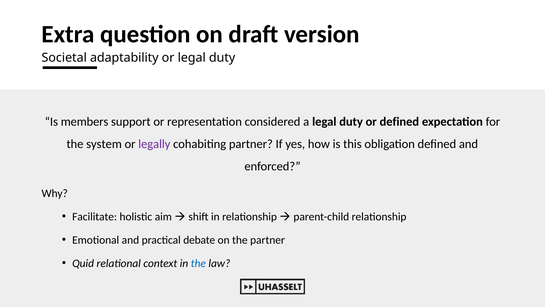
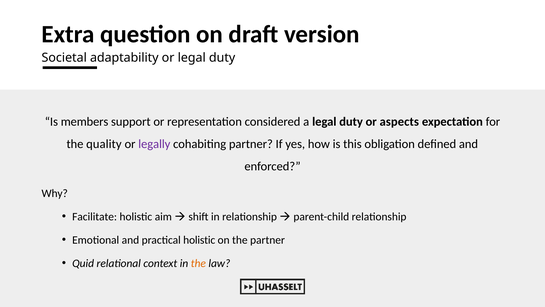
or defined: defined -> aspects
system: system -> quality
practical debate: debate -> holistic
the at (198, 263) colour: blue -> orange
